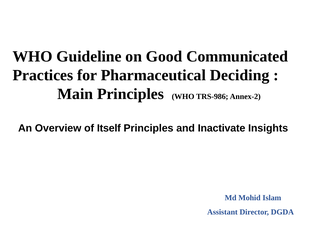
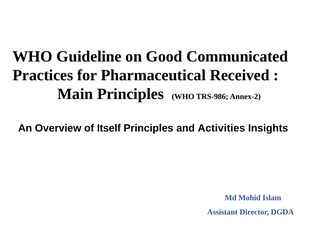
Deciding: Deciding -> Received
Inactivate: Inactivate -> Activities
